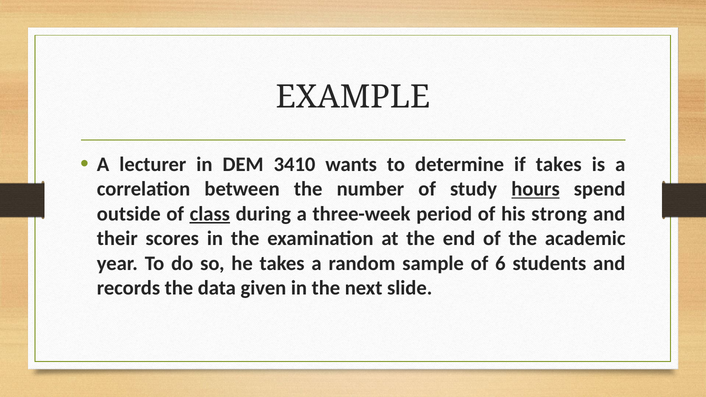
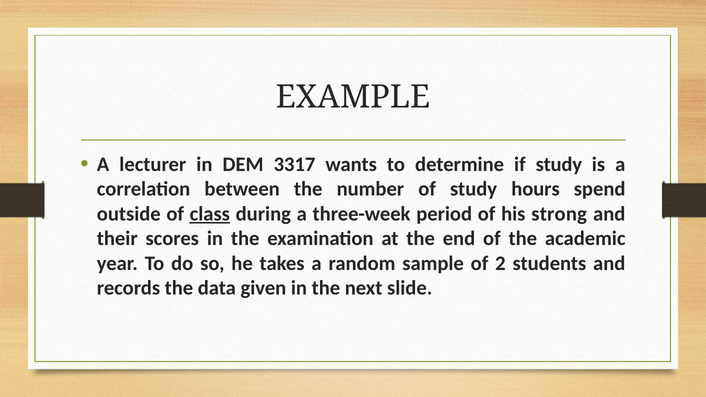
3410: 3410 -> 3317
if takes: takes -> study
hours underline: present -> none
6: 6 -> 2
